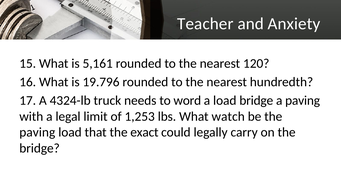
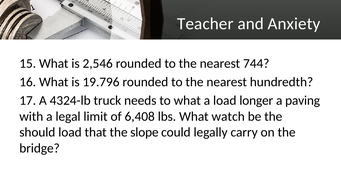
5,161: 5,161 -> 2,546
120: 120 -> 744
to word: word -> what
load bridge: bridge -> longer
1,253: 1,253 -> 6,408
paving at (37, 132): paving -> should
exact: exact -> slope
